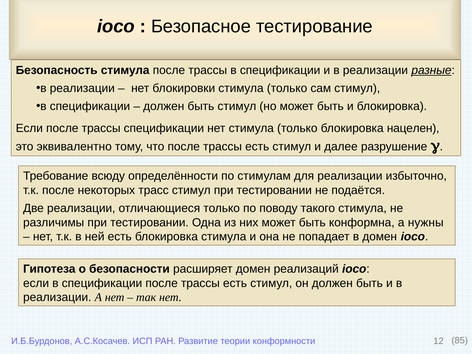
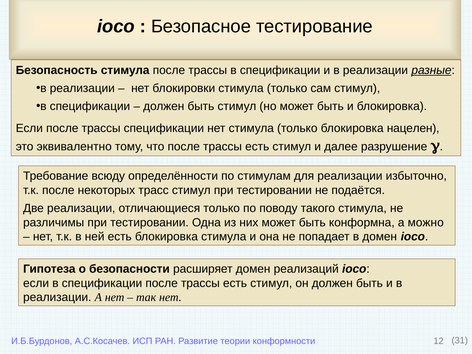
нужны: нужны -> можно
85: 85 -> 31
